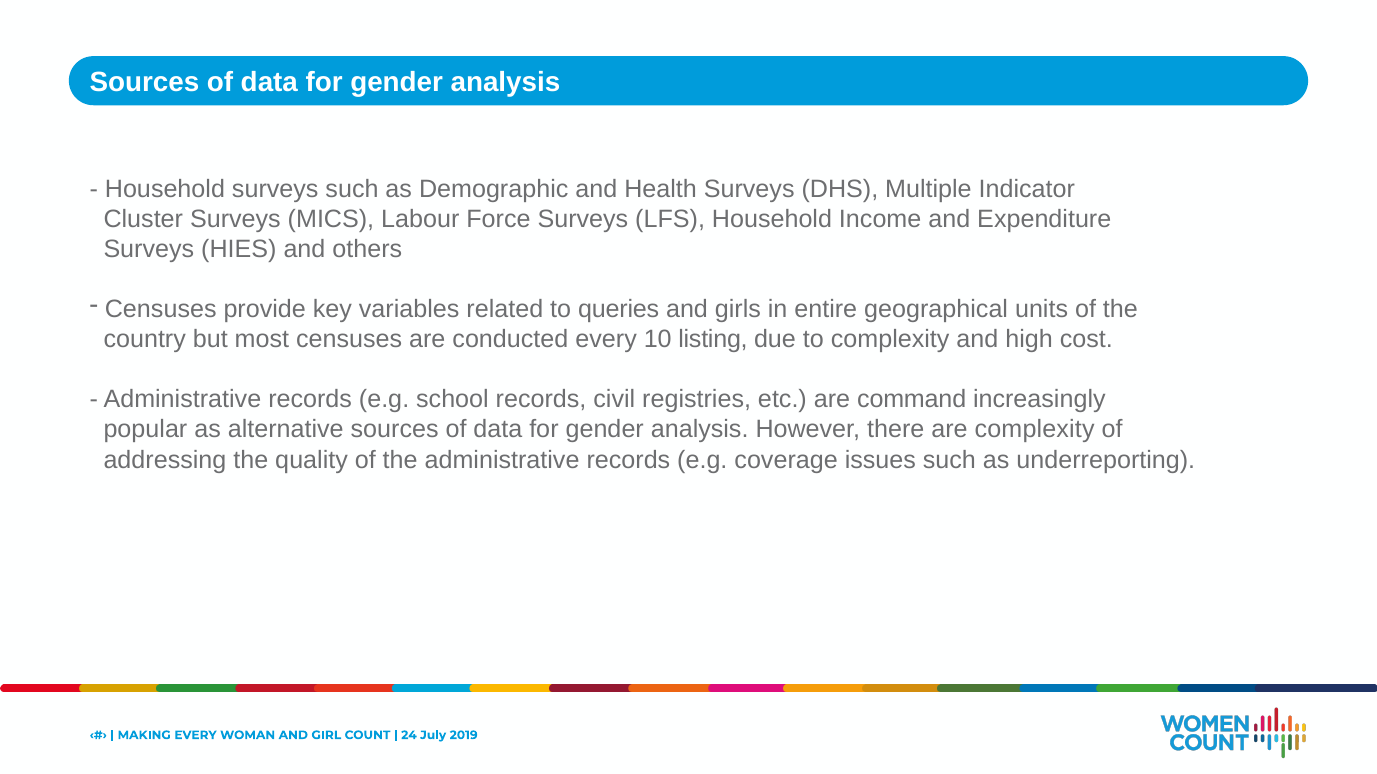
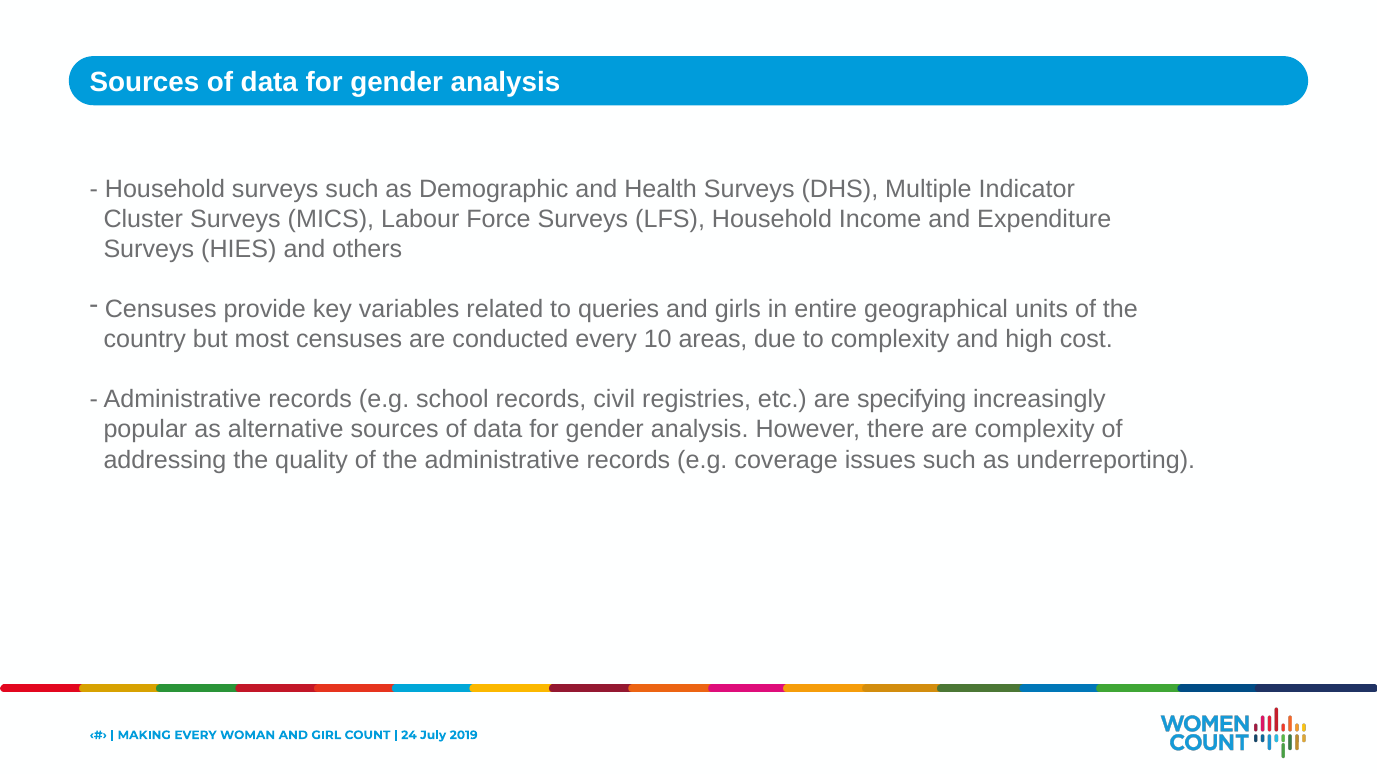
listing: listing -> areas
command: command -> specifying
